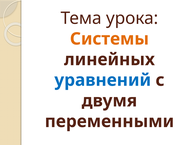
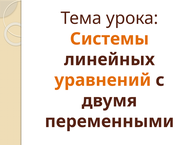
уравнений colour: blue -> orange
